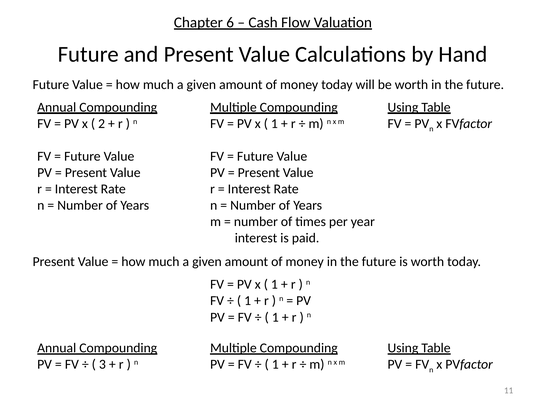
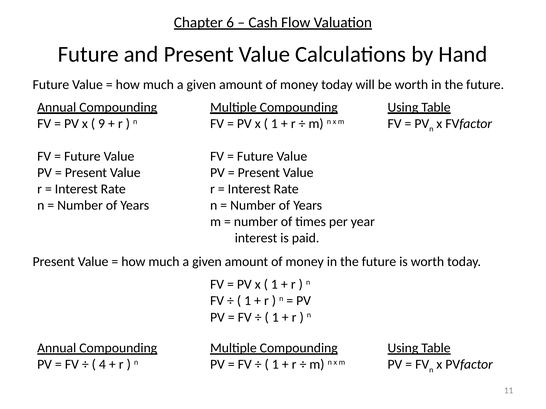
2: 2 -> 9
3: 3 -> 4
